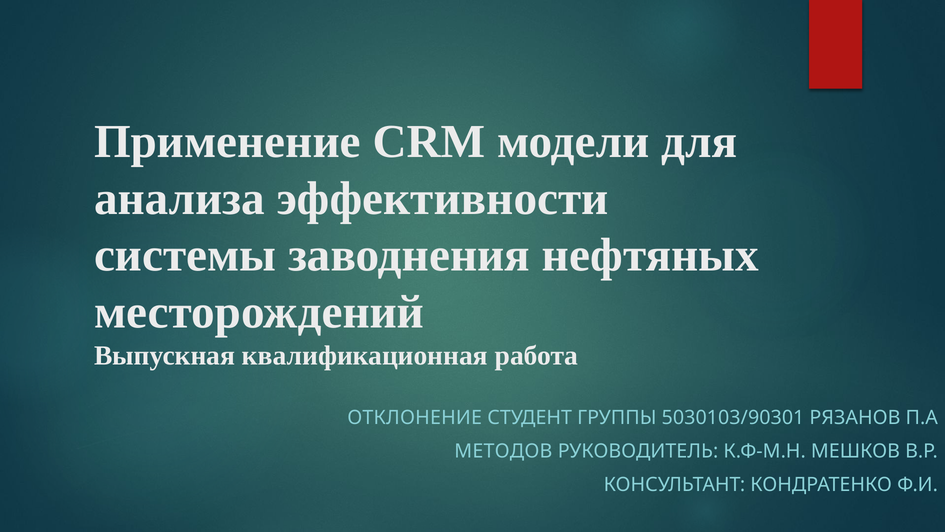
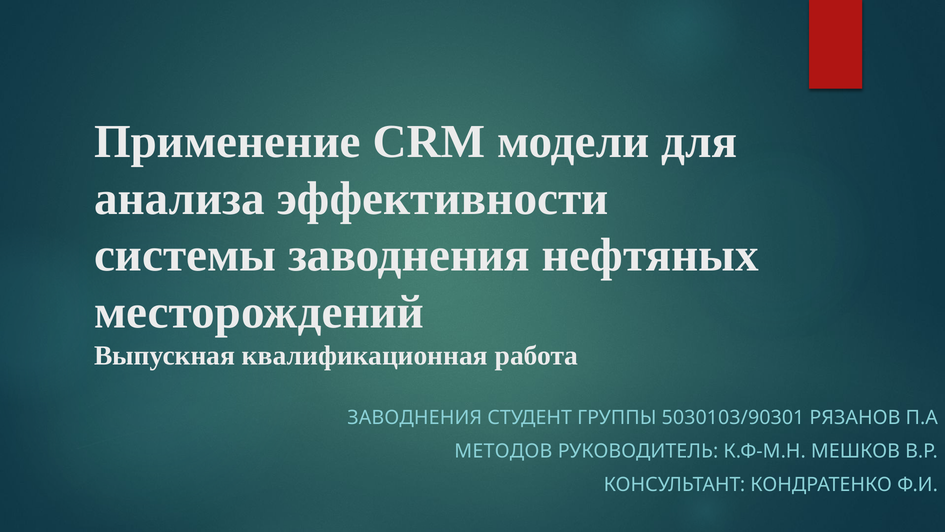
ОТКЛОНЕНИЕ at (415, 417): ОТКЛОНЕНИЕ -> ЗАВОДНЕНИЯ
